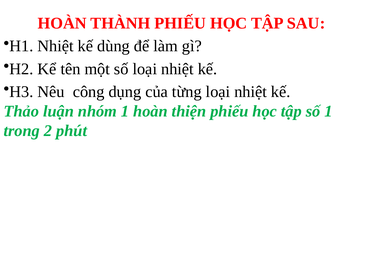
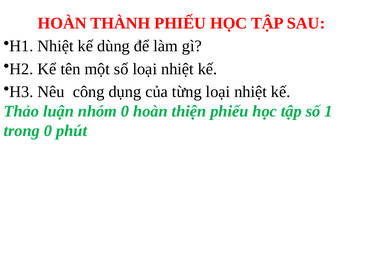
nhóm 1: 1 -> 0
trong 2: 2 -> 0
